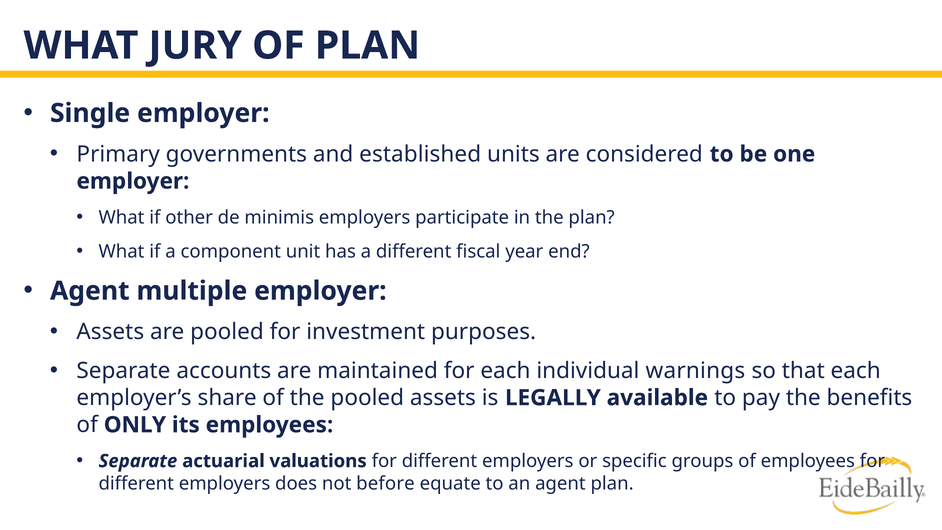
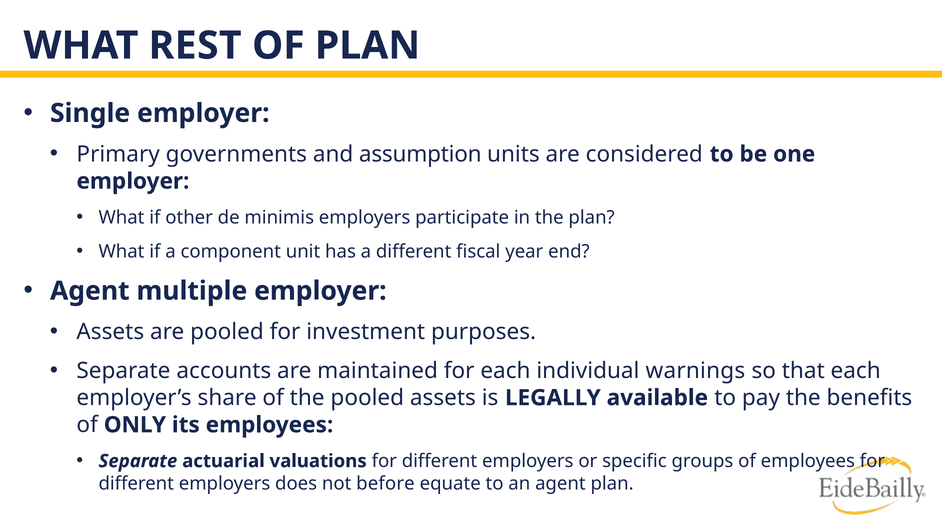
JURY: JURY -> REST
established: established -> assumption
